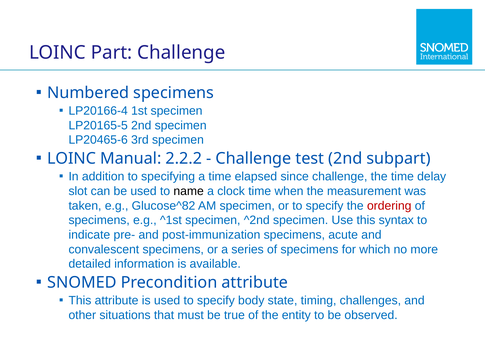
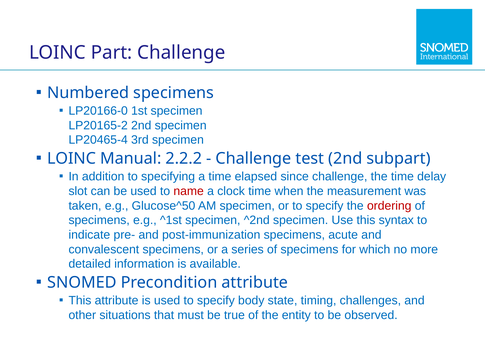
LP20166-4: LP20166-4 -> LP20166-0
LP20165-5: LP20165-5 -> LP20165-2
LP20465-6: LP20465-6 -> LP20465-4
name colour: black -> red
Glucose^82: Glucose^82 -> Glucose^50
